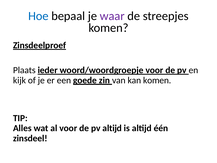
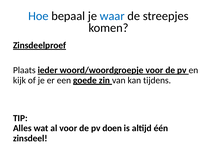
waar colour: purple -> blue
kan komen: komen -> tijdens
pv altijd: altijd -> doen
